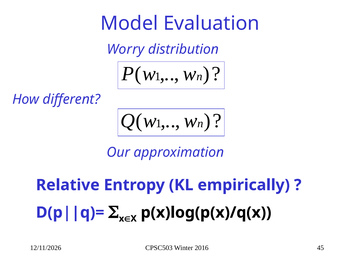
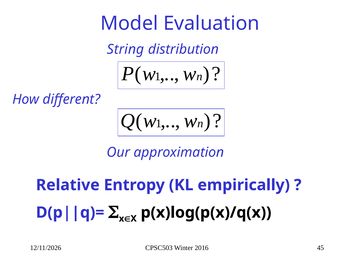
Worry: Worry -> String
